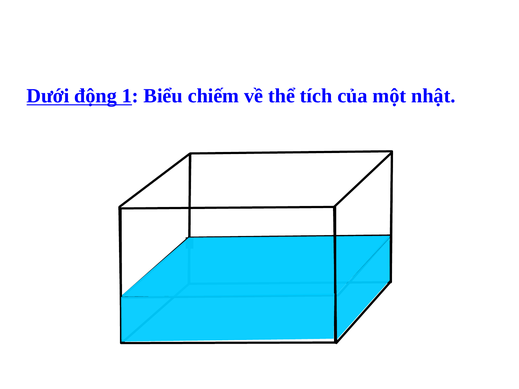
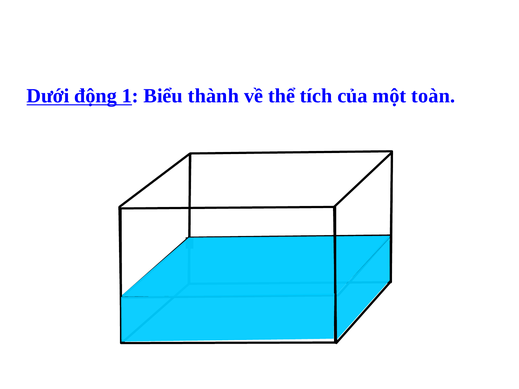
chiếm: chiếm -> thành
nhật: nhật -> toàn
